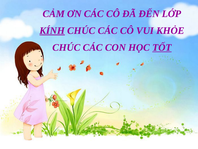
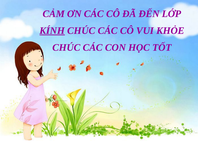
TỐT underline: present -> none
